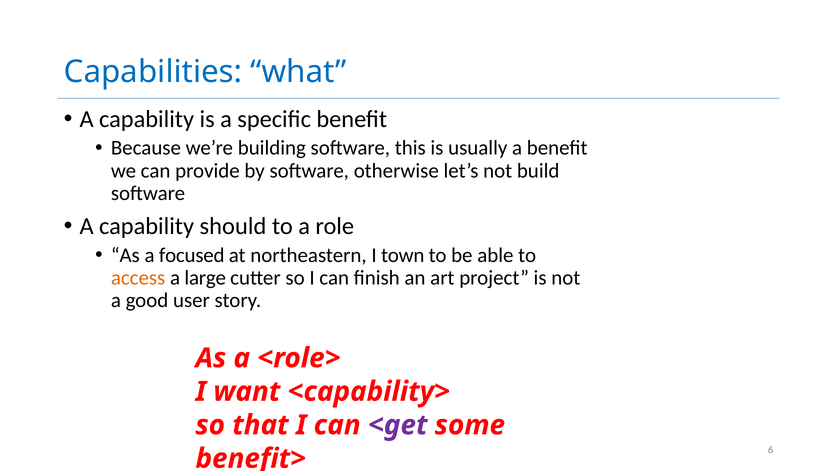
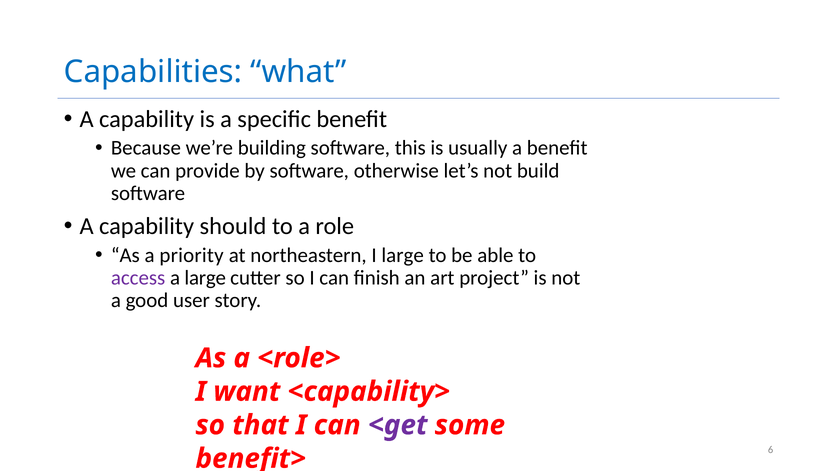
focused: focused -> priority
I town: town -> large
access colour: orange -> purple
